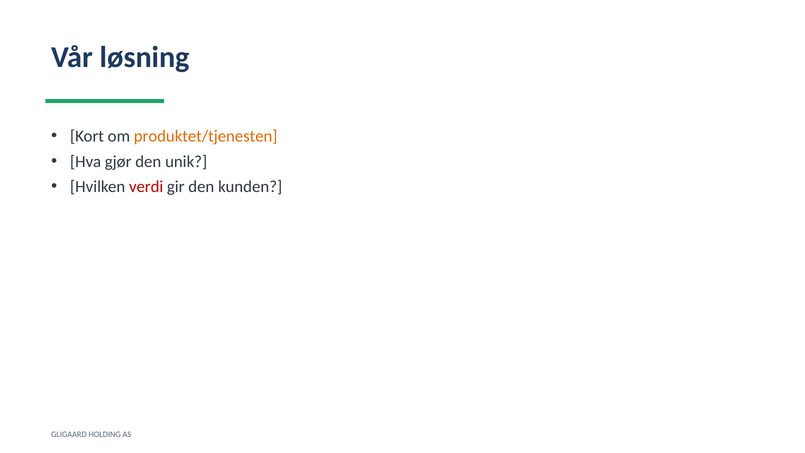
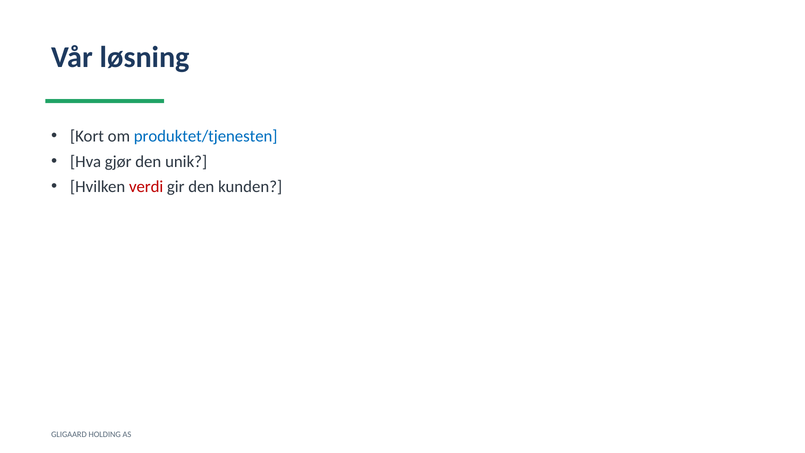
produktet/tjenesten colour: orange -> blue
